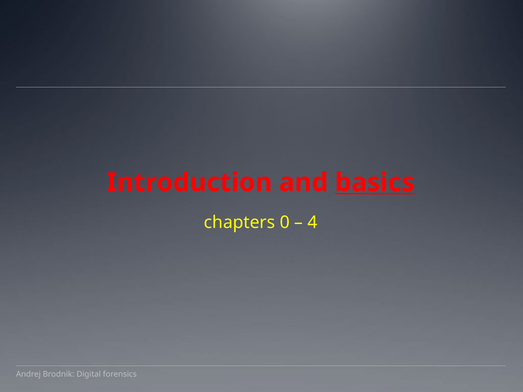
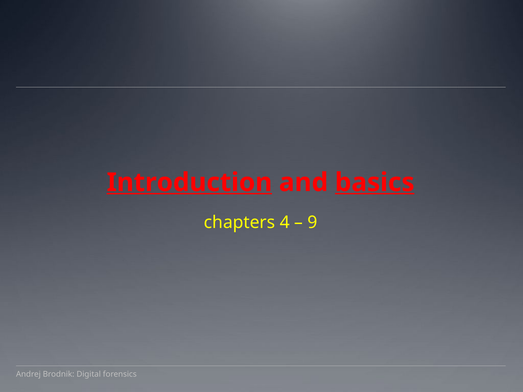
Introduction underline: none -> present
0: 0 -> 4
4: 4 -> 9
